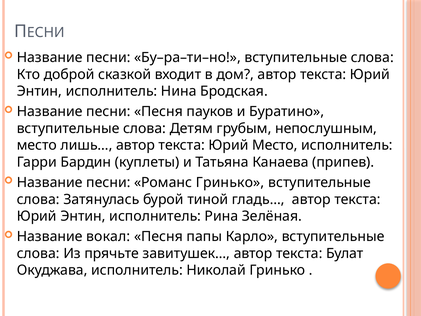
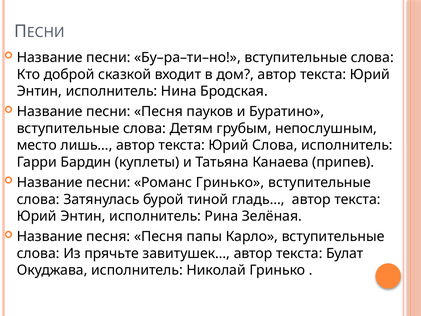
Юрий Место: Место -> Слова
Название вокал: вокал -> песня
